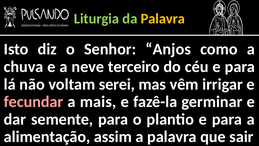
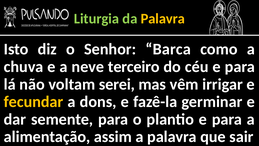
Anjos: Anjos -> Barca
fecundar colour: pink -> yellow
mais: mais -> dons
